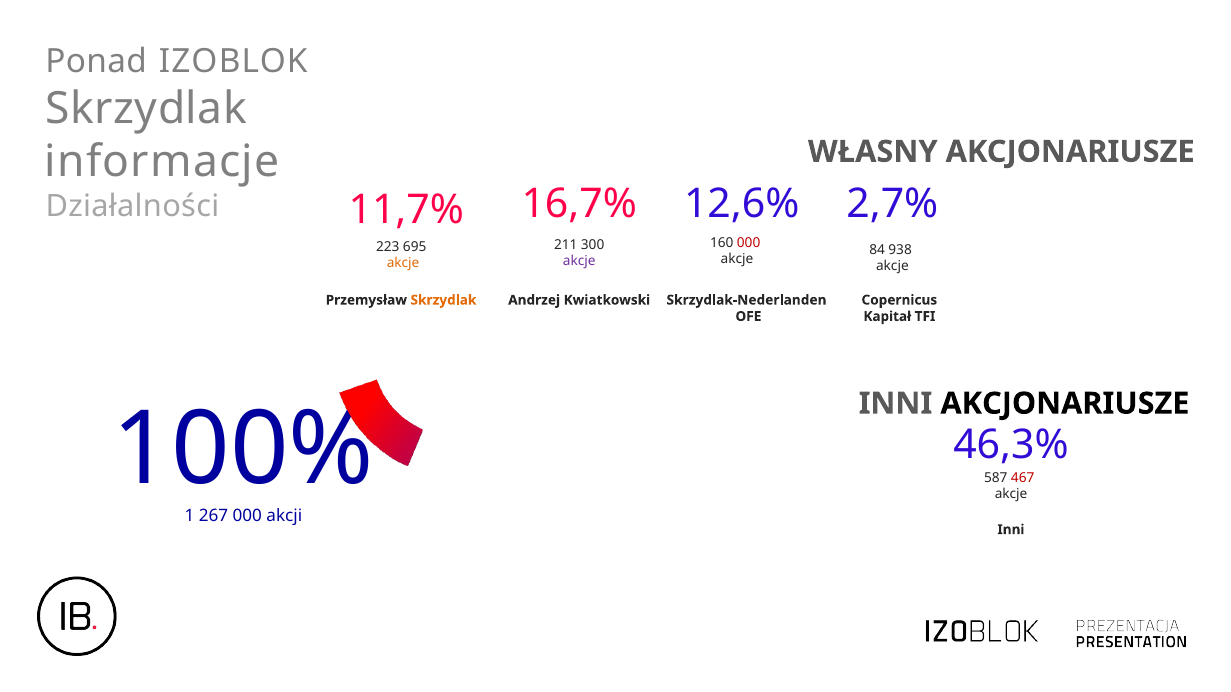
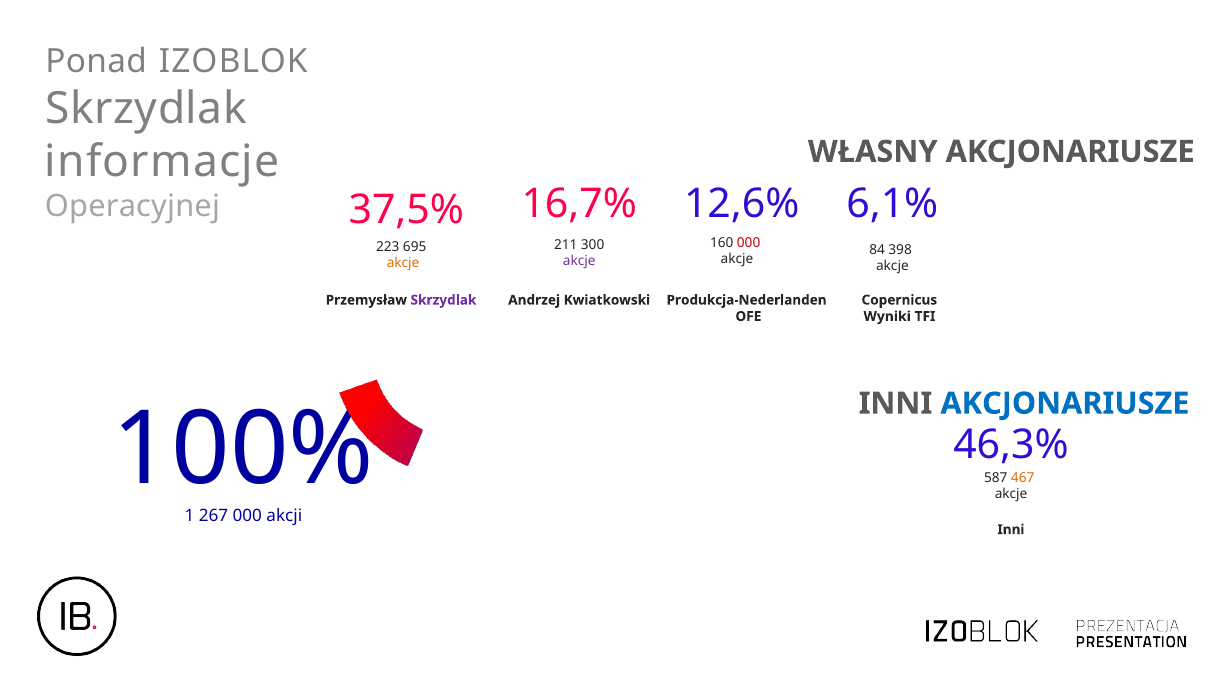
Działalności: Działalności -> Operacyjnej
11,7%: 11,7% -> 37,5%
2,7%: 2,7% -> 6,1%
938: 938 -> 398
Skrzydlak at (443, 300) colour: orange -> purple
Skrzydlak-Nederlanden: Skrzydlak-Nederlanden -> Produkcja-Nederlanden
Kapitał: Kapitał -> Wyniki
AKCJONARIUSZE at (1065, 404) colour: black -> blue
467 colour: red -> orange
